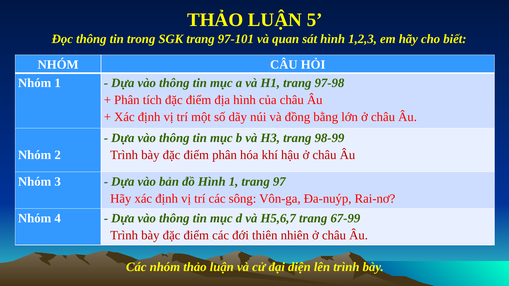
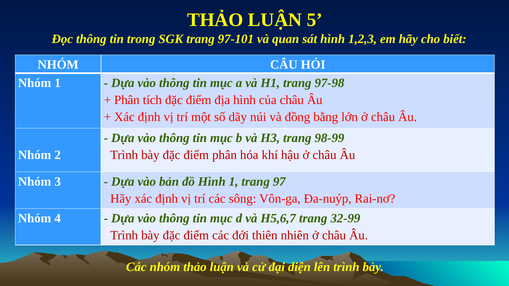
67-99: 67-99 -> 32-99
